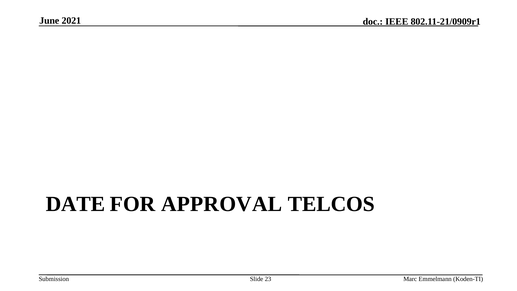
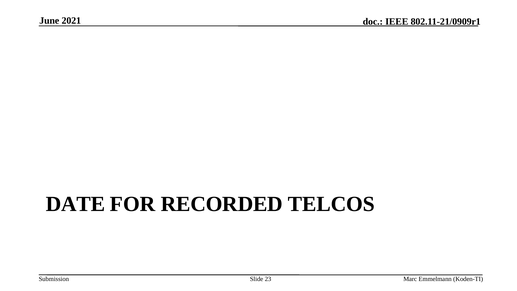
APPROVAL: APPROVAL -> RECORDED
